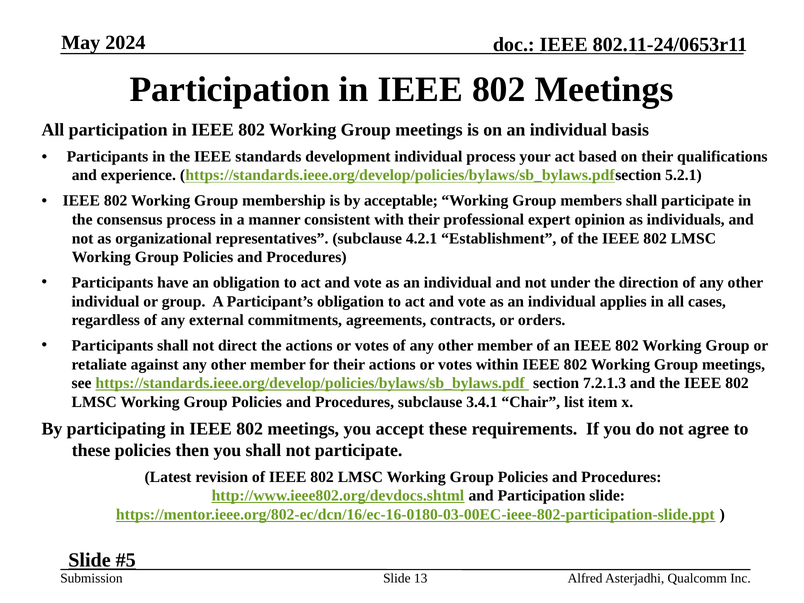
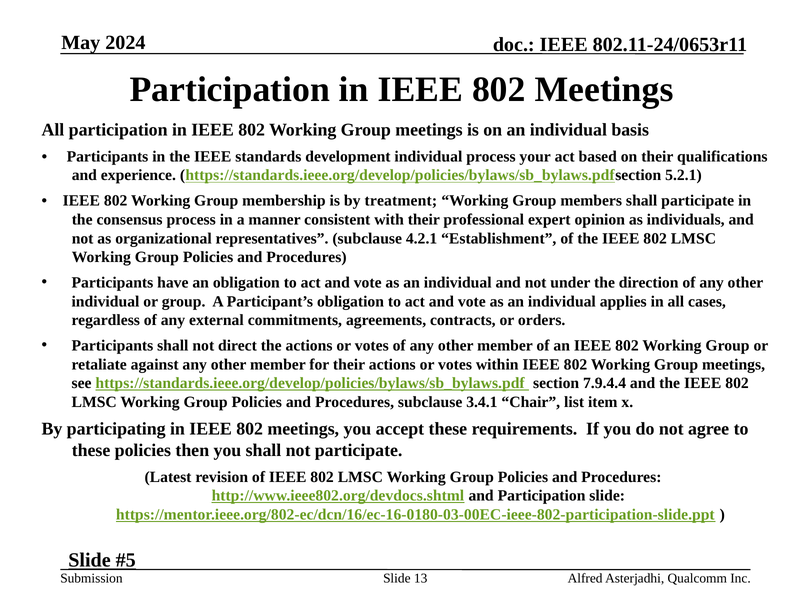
acceptable: acceptable -> treatment
7.2.1.3: 7.2.1.3 -> 7.9.4.4
